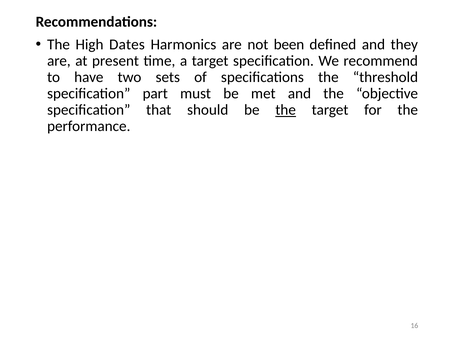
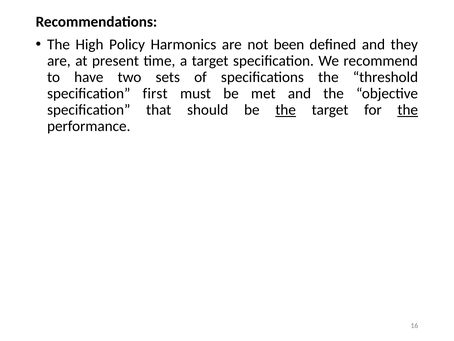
Dates: Dates -> Policy
part: part -> first
the at (408, 110) underline: none -> present
